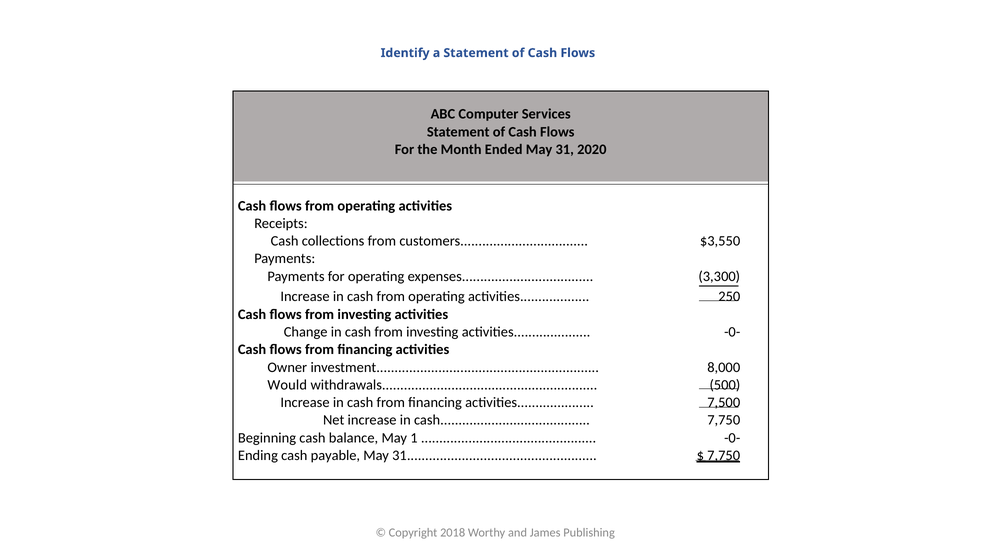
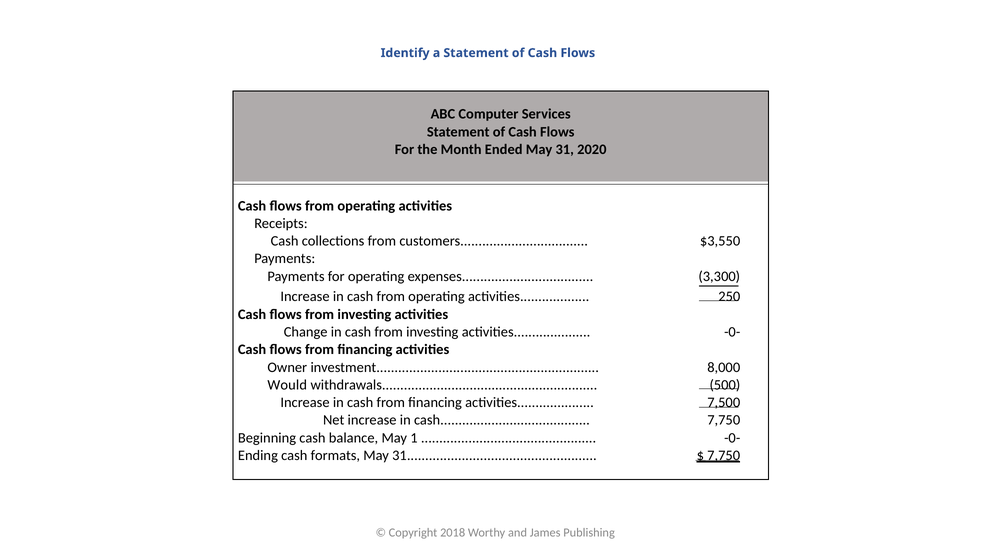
payable: payable -> formats
